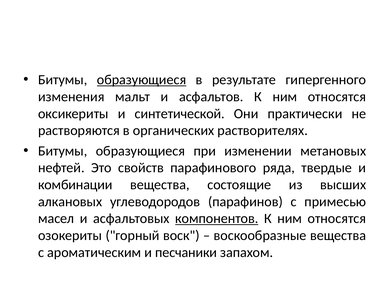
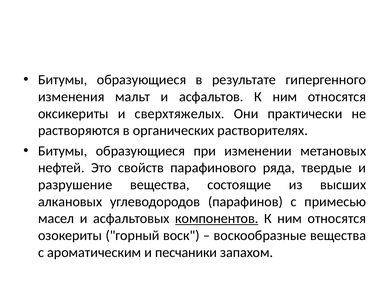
образующиеся at (142, 80) underline: present -> none
синтетической: синтетической -> сверхтяжелых
комбинации: комбинации -> разрушение
